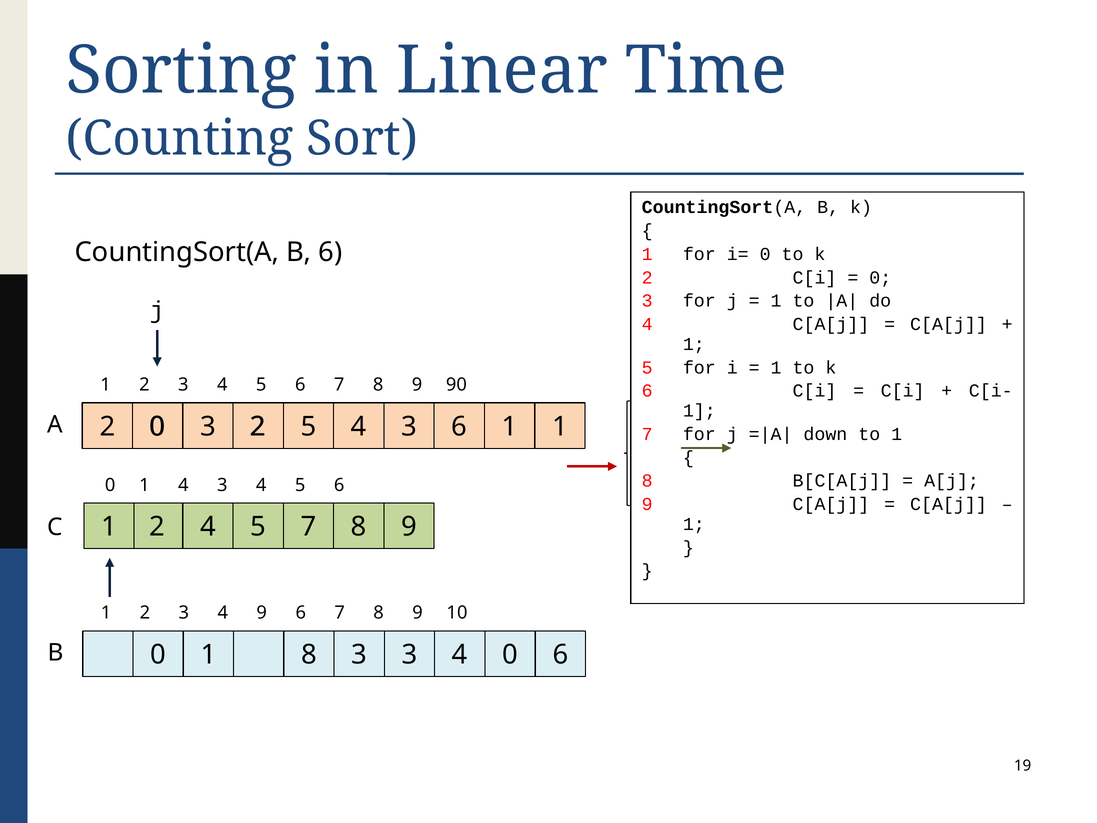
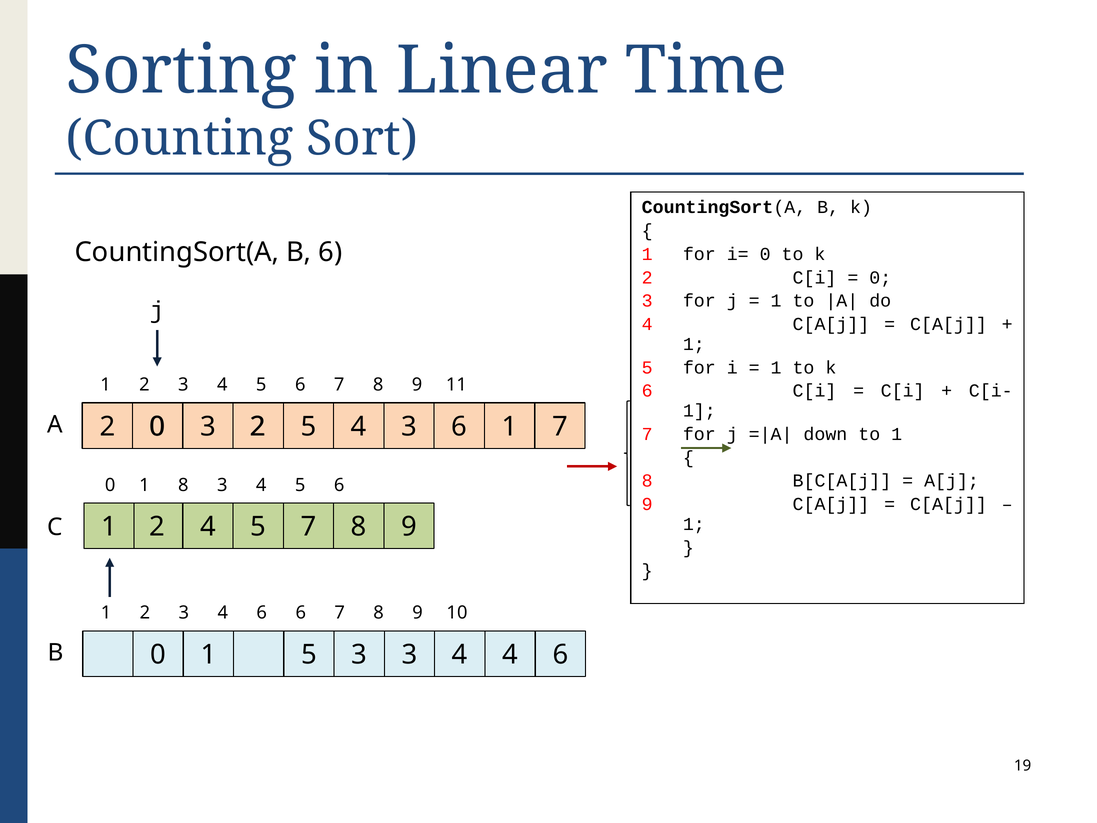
90: 90 -> 11
6 1 1: 1 -> 7
1 4: 4 -> 8
3 4 9: 9 -> 6
0 1 8: 8 -> 5
4 0: 0 -> 4
